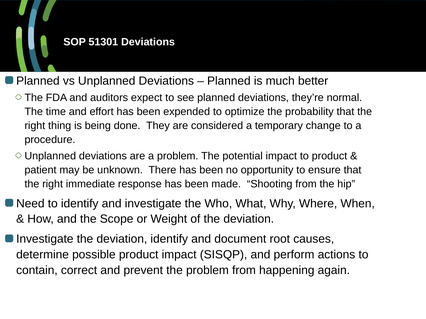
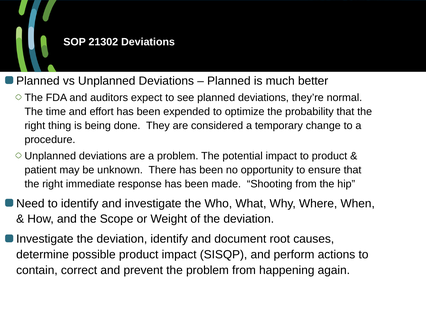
51301: 51301 -> 21302
